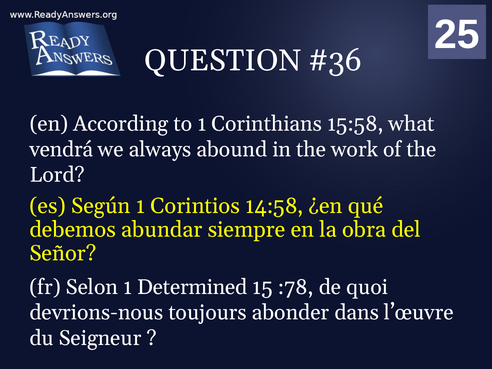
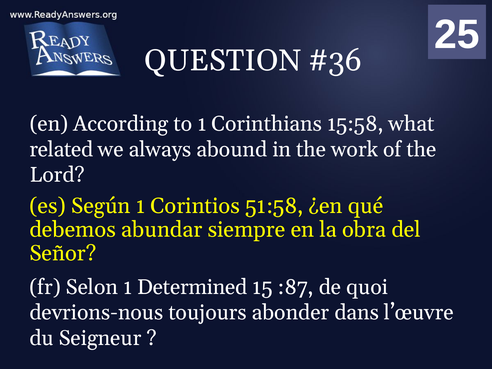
vendrá: vendrá -> related
14:58: 14:58 -> 51:58
:78: :78 -> :87
